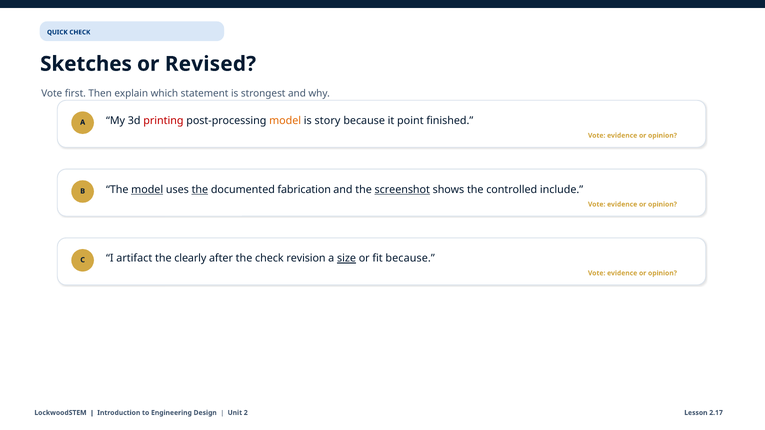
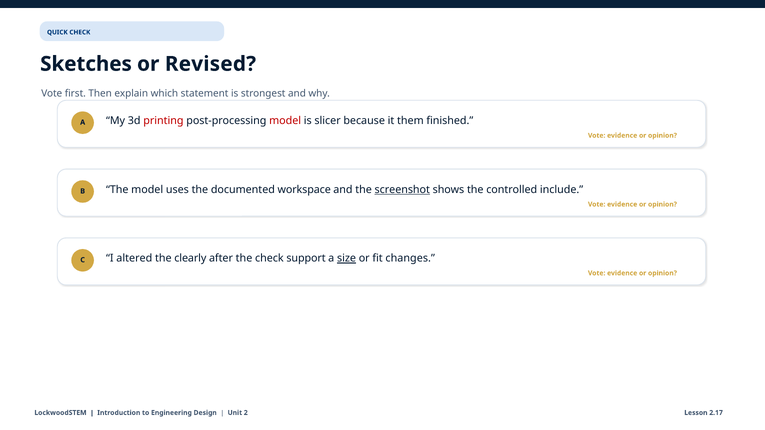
model at (285, 121) colour: orange -> red
story: story -> slicer
point: point -> them
model at (147, 190) underline: present -> none
the at (200, 190) underline: present -> none
fabrication: fabrication -> workspace
artifact: artifact -> altered
revision: revision -> support
fit because: because -> changes
